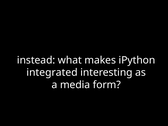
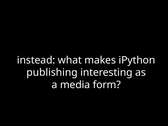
integrated: integrated -> publishing
